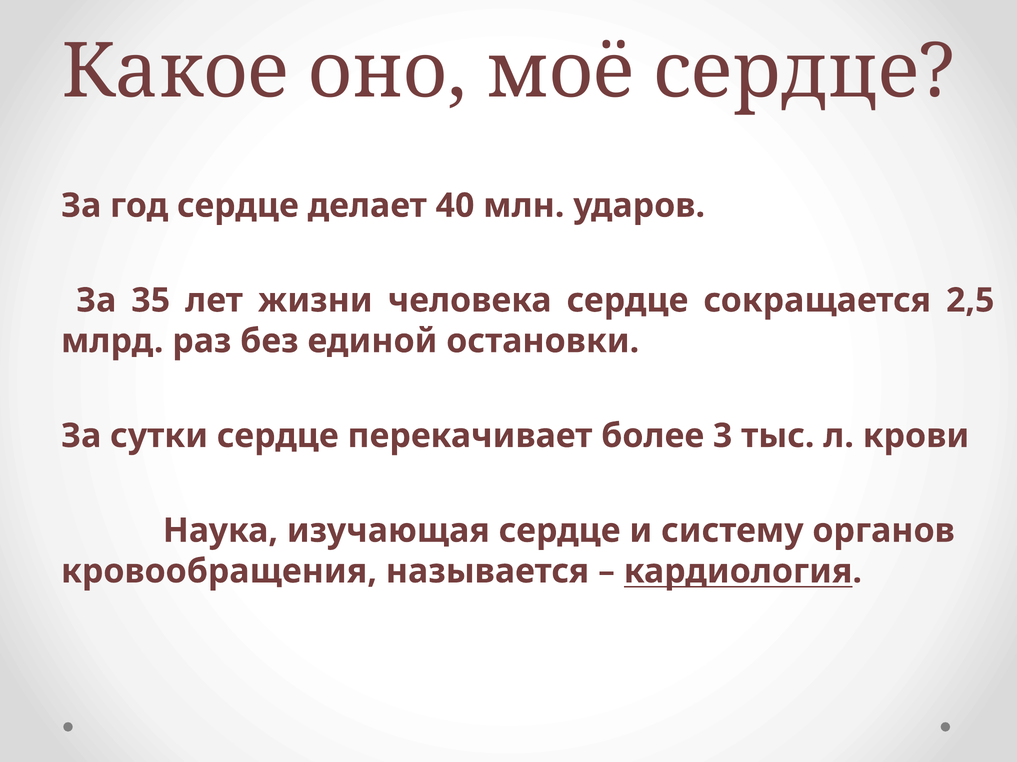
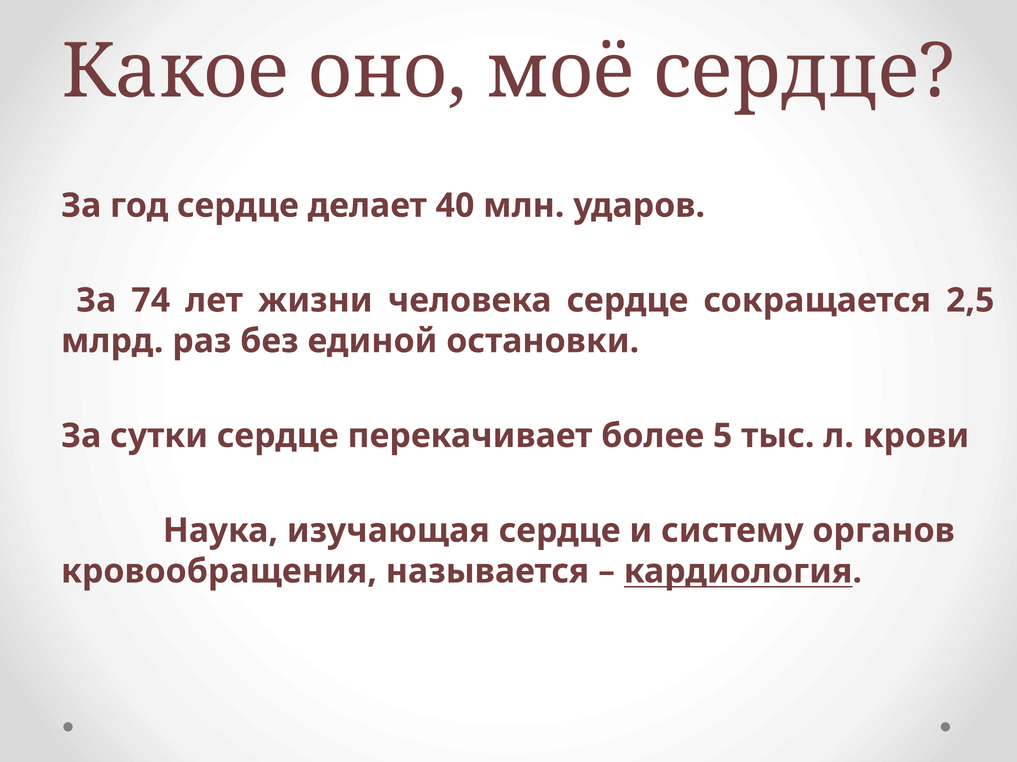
35: 35 -> 74
3: 3 -> 5
